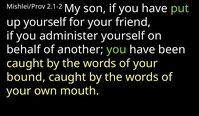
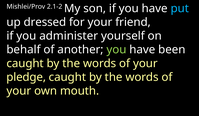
put colour: light green -> light blue
up yourself: yourself -> dressed
bound: bound -> pledge
